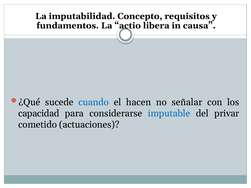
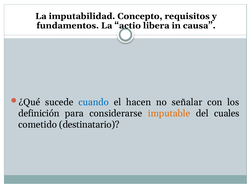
capacidad: capacidad -> definición
imputable colour: blue -> orange
privar: privar -> cuales
actuaciones: actuaciones -> destinatario
